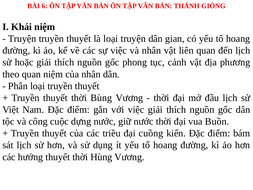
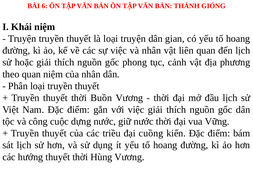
Bùng: Bùng -> Buồn
Buồn: Buồn -> Vững
